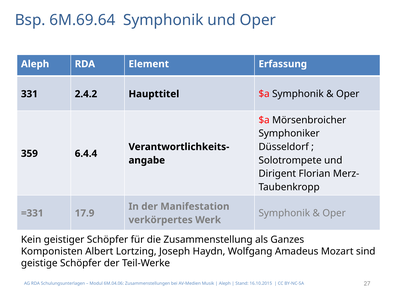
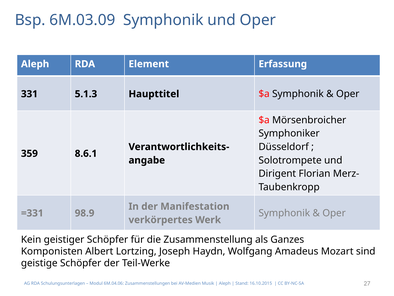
6M.69.64: 6M.69.64 -> 6M.03.09
2.4.2: 2.4.2 -> 5.1.3
6.4.4: 6.4.4 -> 8.6.1
17.9: 17.9 -> 98.9
